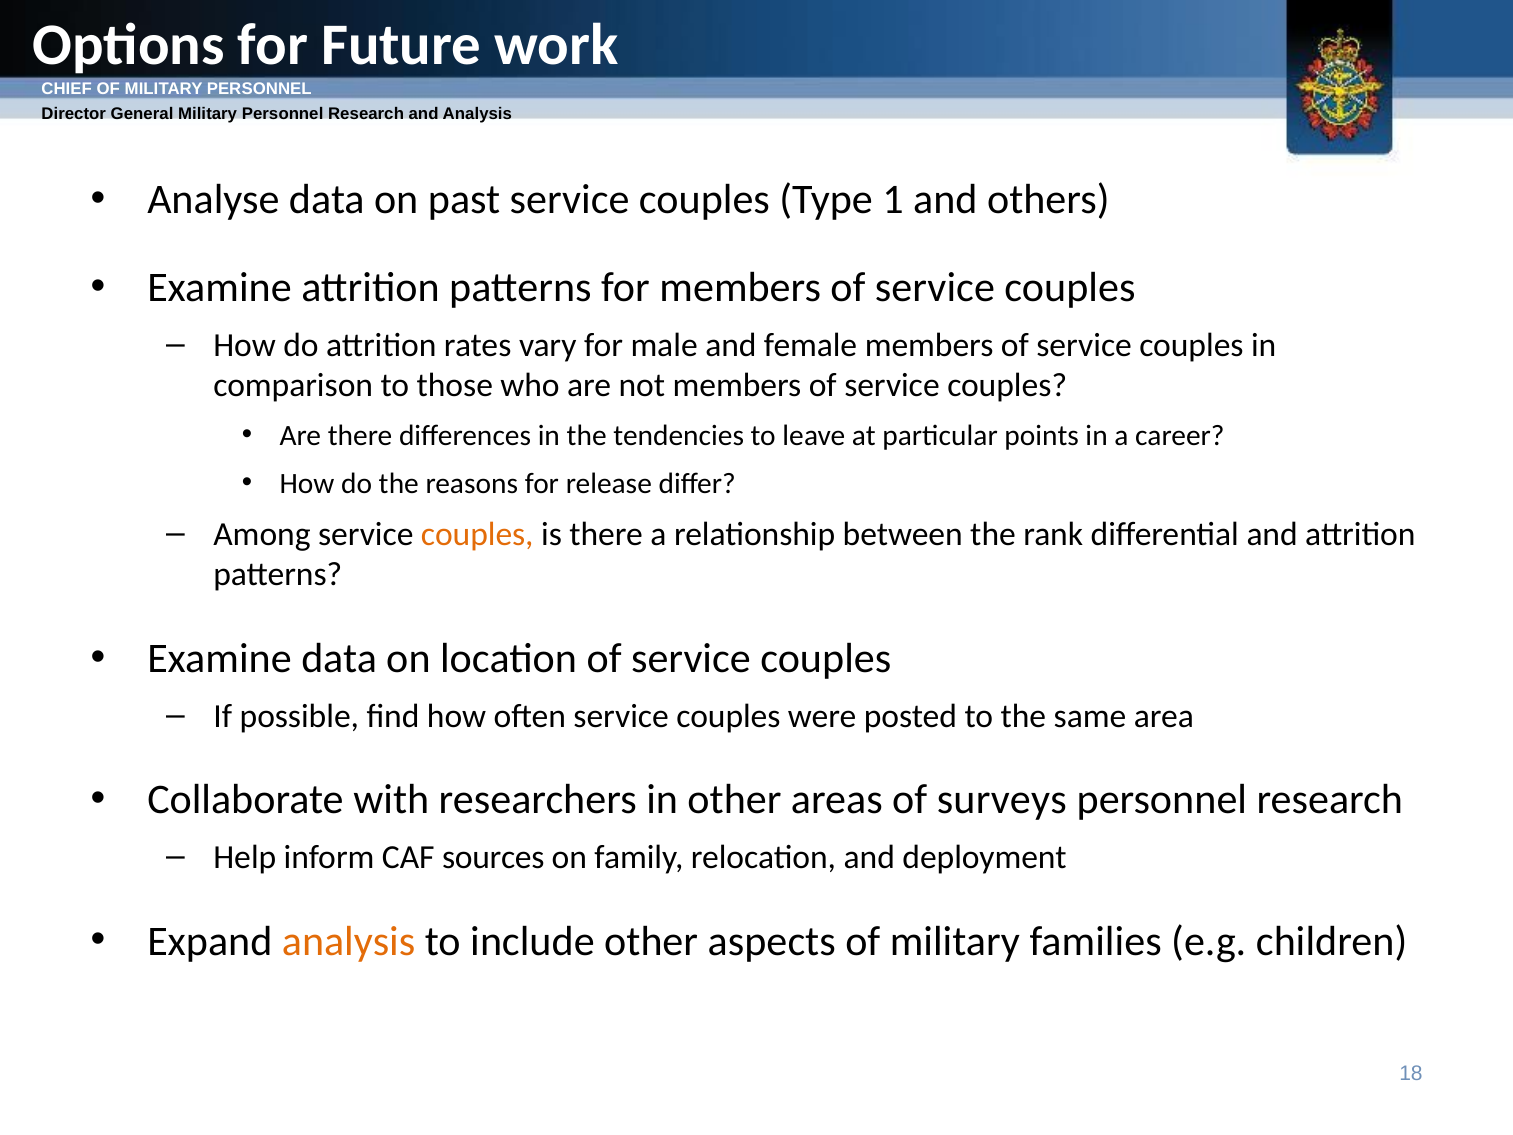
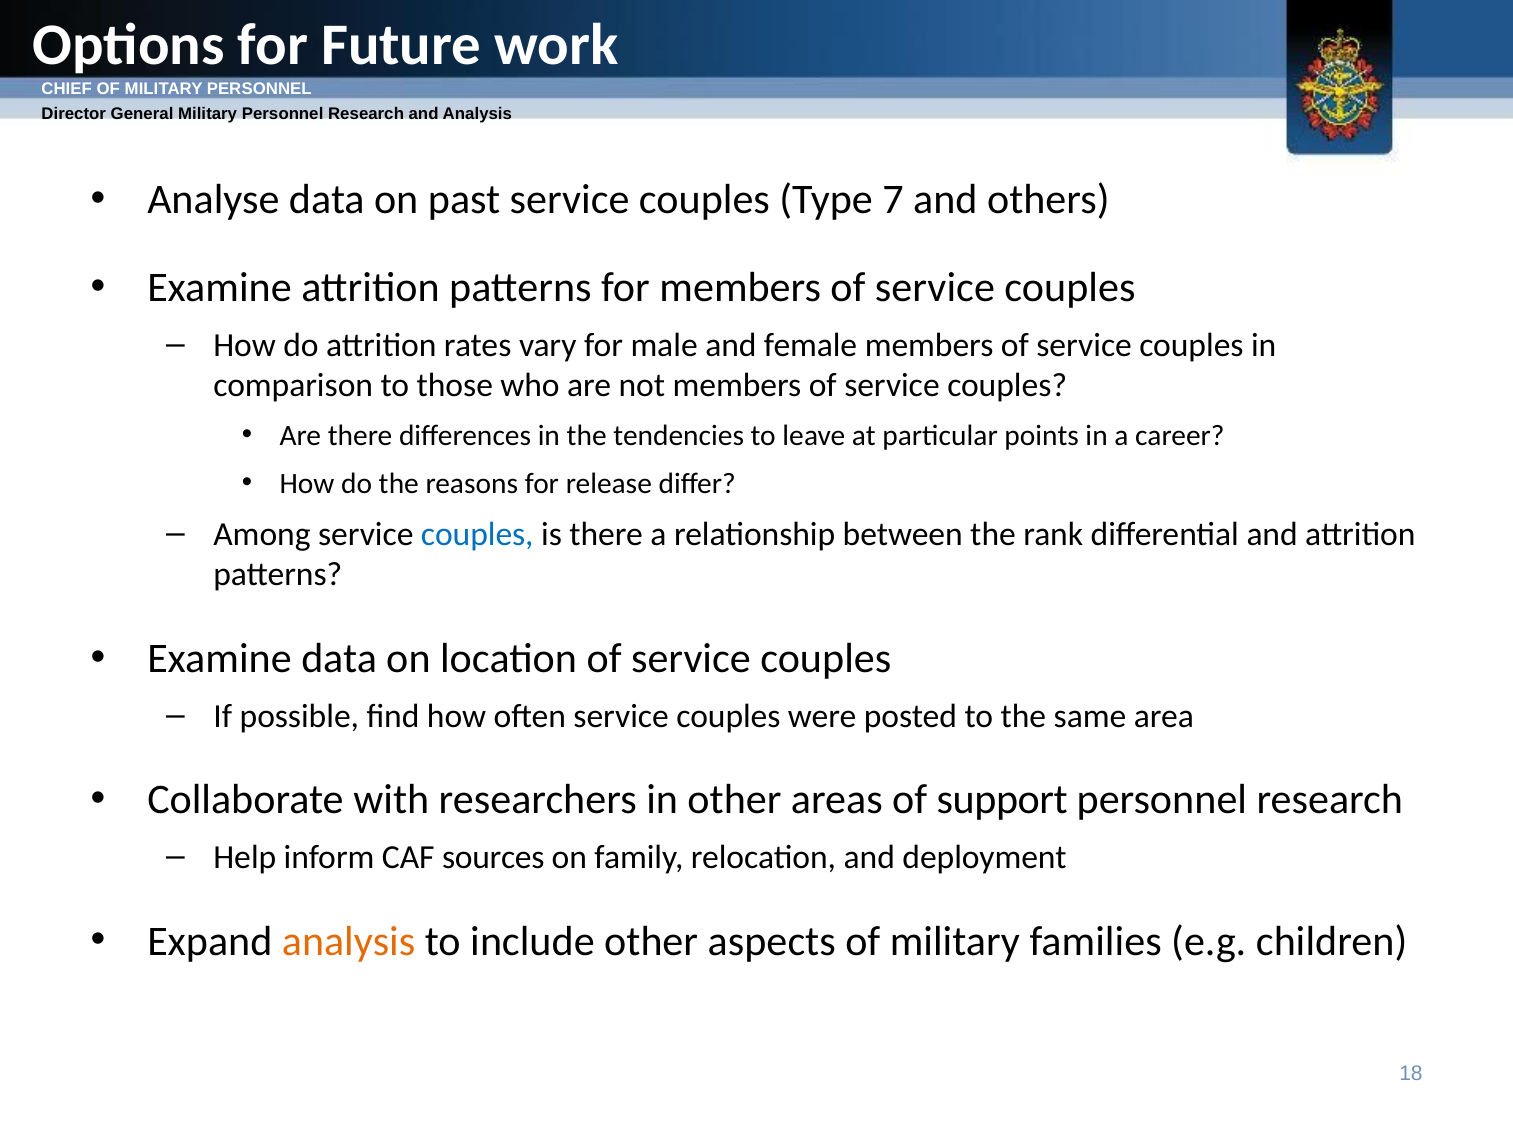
1: 1 -> 7
couples at (477, 534) colour: orange -> blue
surveys: surveys -> support
